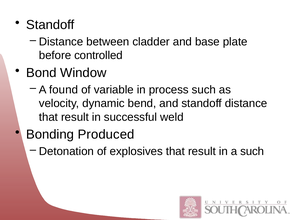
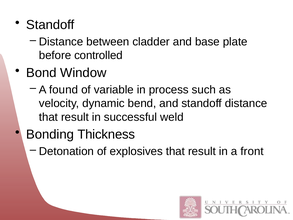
Produced: Produced -> Thickness
a such: such -> front
